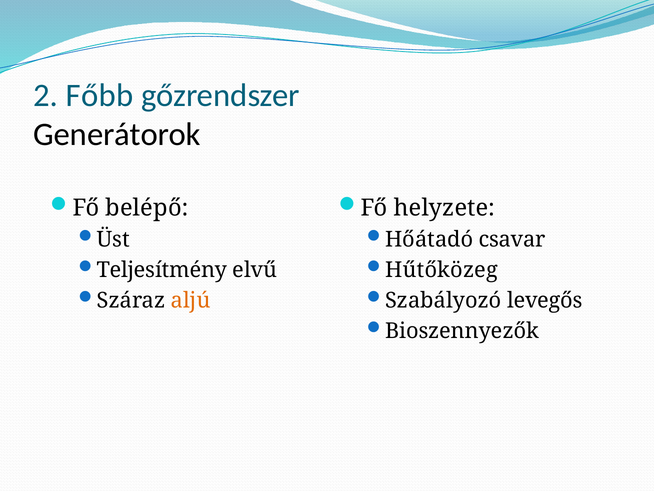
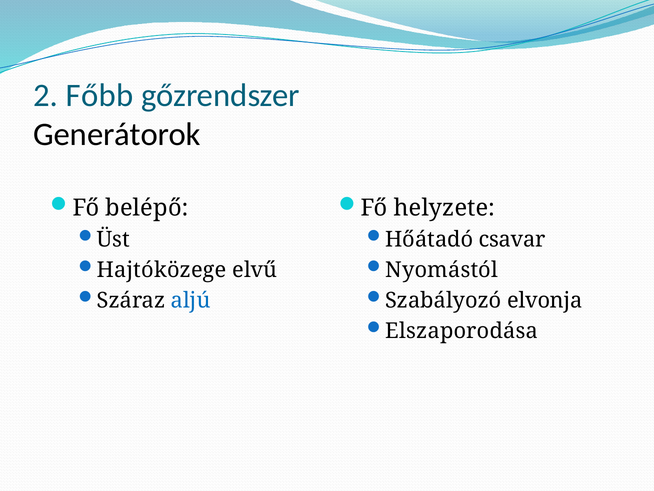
Teljesítmény: Teljesítmény -> Hajtóközege
Hűtőközeg: Hűtőközeg -> Nyomástól
aljú colour: orange -> blue
levegős: levegős -> elvonja
Bioszennyezők: Bioszennyezők -> Elszaporodása
